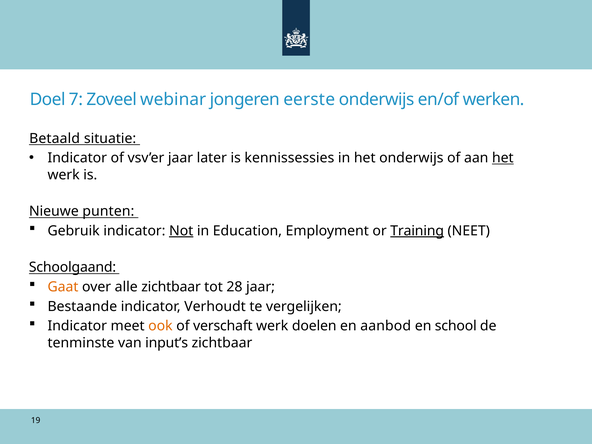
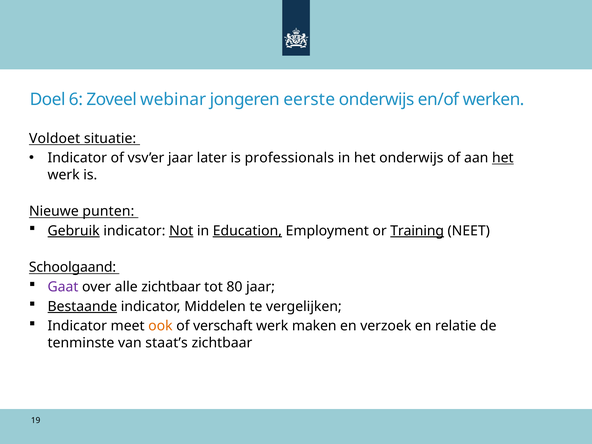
7: 7 -> 6
Betaald: Betaald -> Voldoet
kennissessies: kennissessies -> professionals
Gebruik underline: none -> present
Education underline: none -> present
Gaat colour: orange -> purple
28: 28 -> 80
Bestaande underline: none -> present
Verhoudt: Verhoudt -> Middelen
doelen: doelen -> maken
aanbod: aanbod -> verzoek
school: school -> relatie
input’s: input’s -> staat’s
